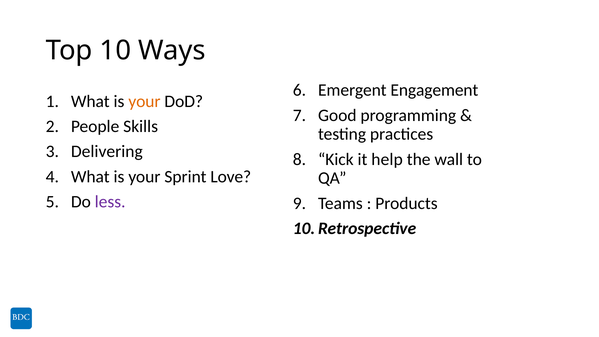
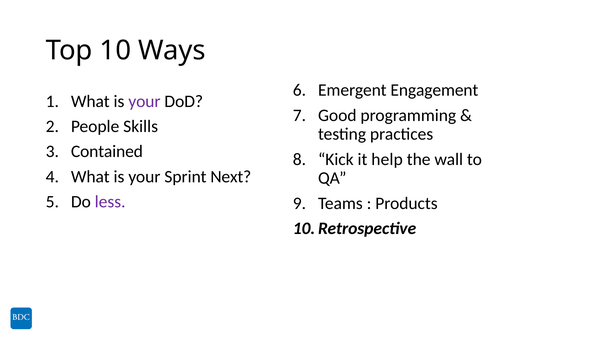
your at (144, 101) colour: orange -> purple
Delivering: Delivering -> Contained
Love: Love -> Next
